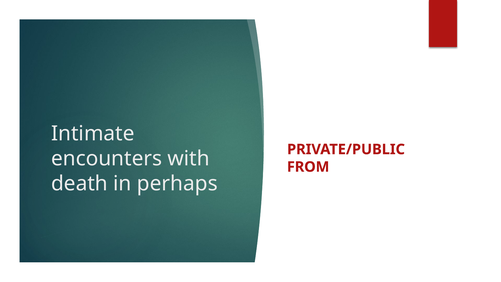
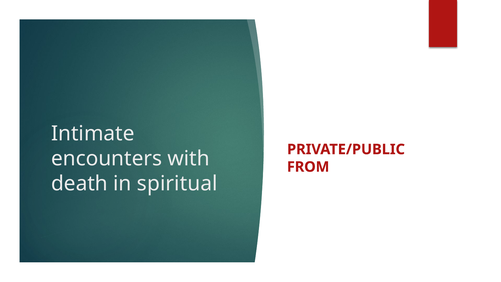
perhaps: perhaps -> spiritual
